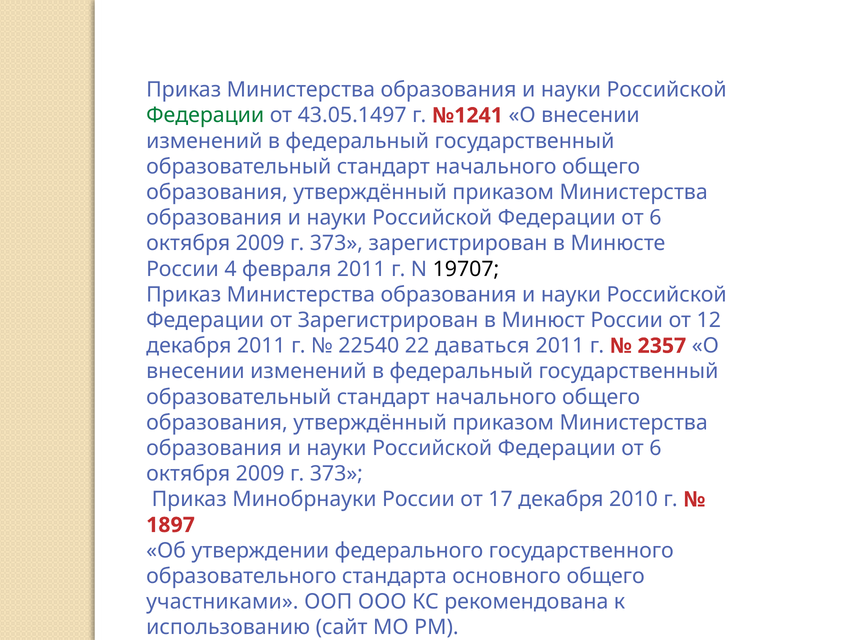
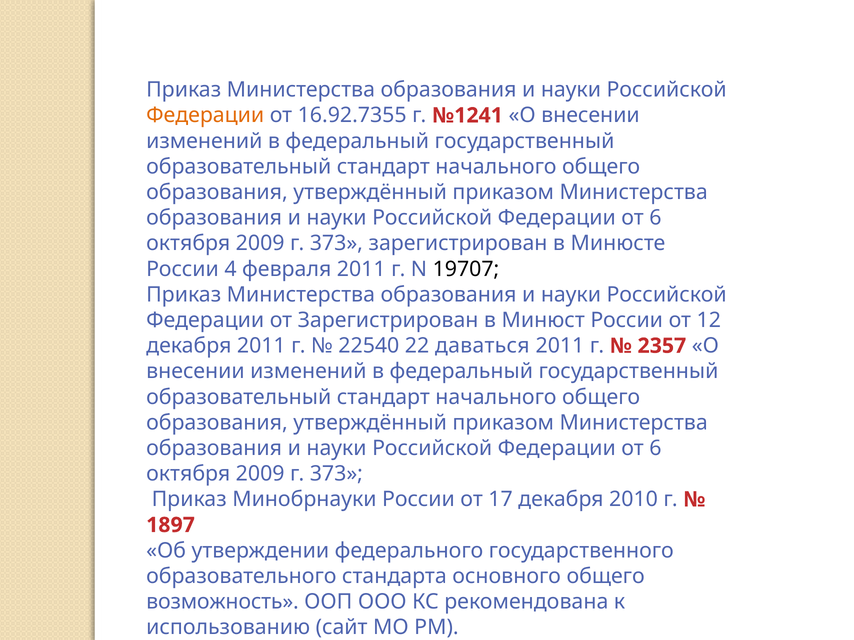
Федерации at (205, 116) colour: green -> orange
43.05.1497: 43.05.1497 -> 16.92.7355
участниками: участниками -> возможность
